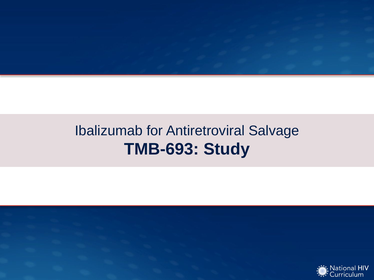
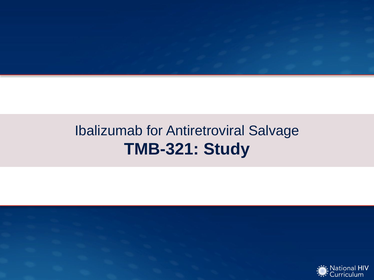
TMB-693: TMB-693 -> TMB-321
